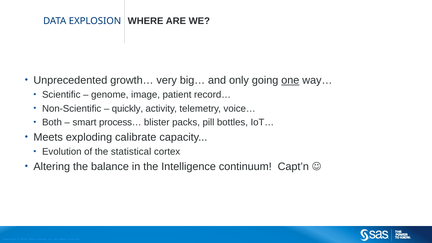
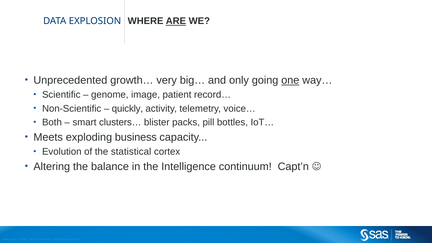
ARE underline: none -> present
process…: process… -> clusters…
calibrate: calibrate -> business
